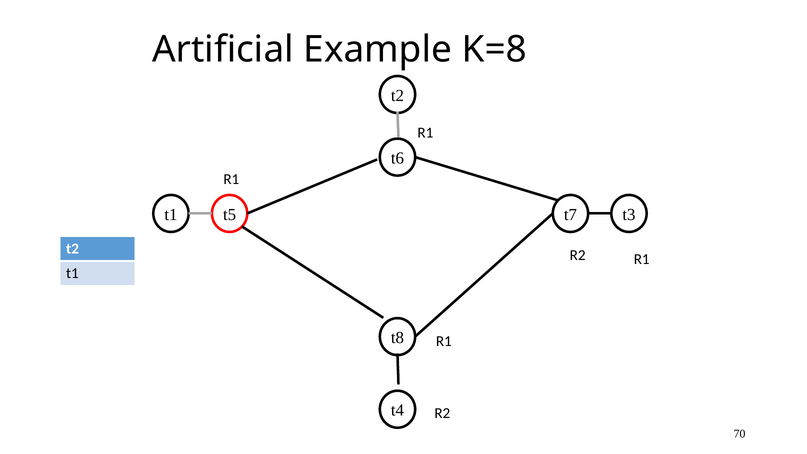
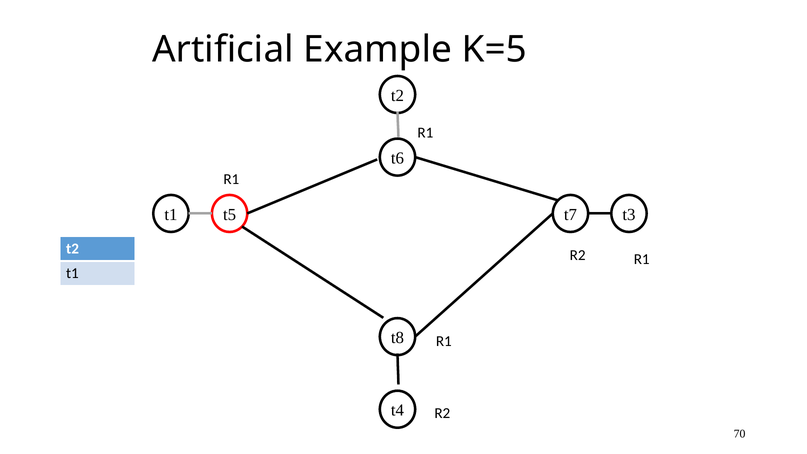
K=8: K=8 -> K=5
